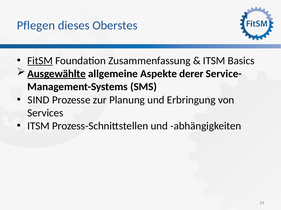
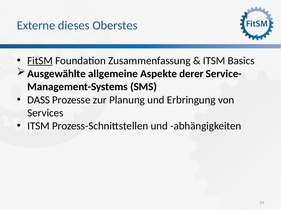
Pflegen: Pflegen -> Externe
Ausgewählte underline: present -> none
SIND: SIND -> DASS
